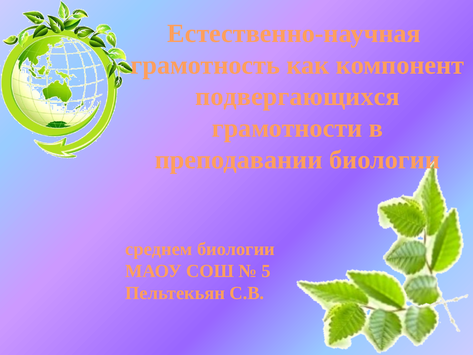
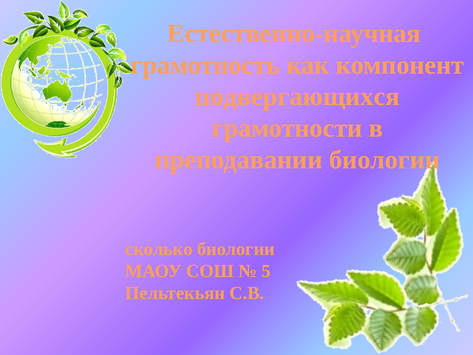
среднем: среднем -> сколько
